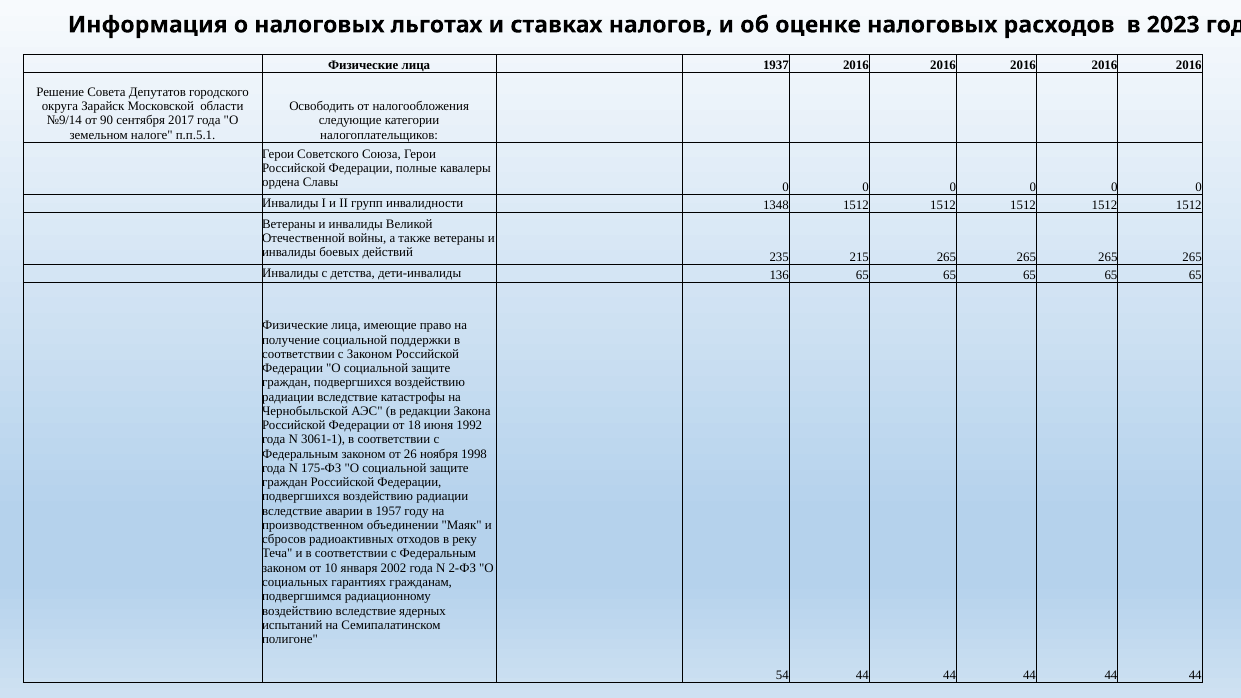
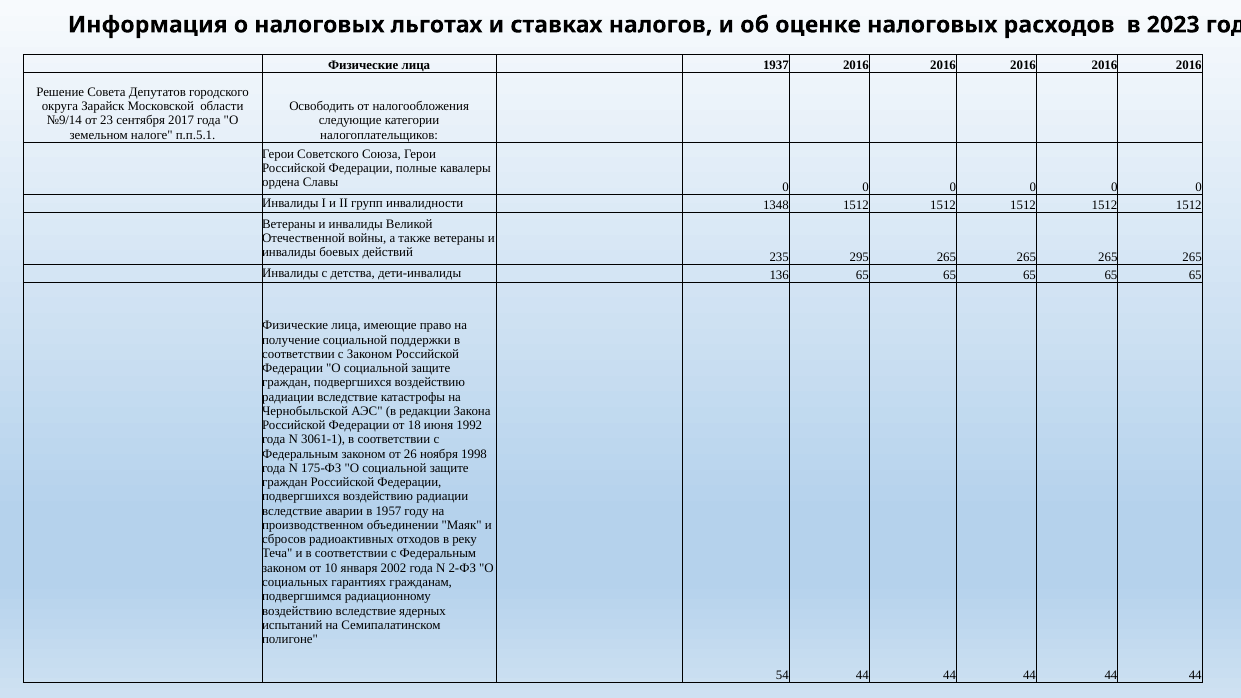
90: 90 -> 23
215: 215 -> 295
